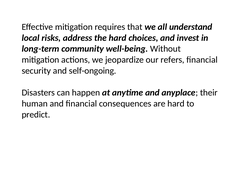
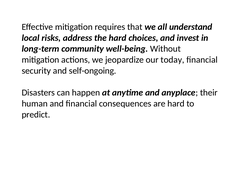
refers: refers -> today
